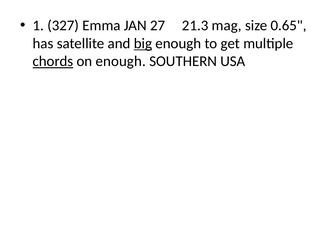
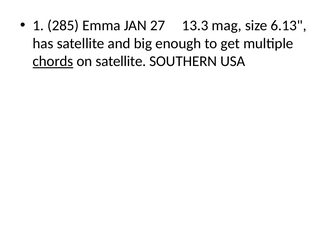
327: 327 -> 285
21.3: 21.3 -> 13.3
0.65: 0.65 -> 6.13
big underline: present -> none
on enough: enough -> satellite
